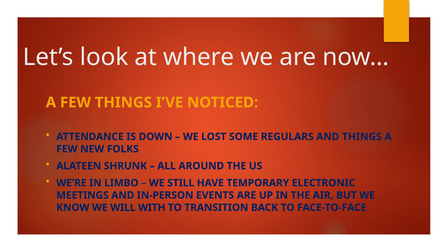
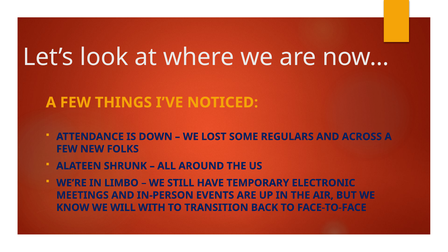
AND THINGS: THINGS -> ACROSS
